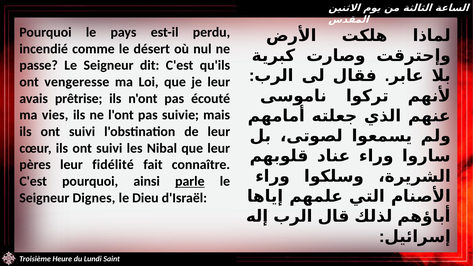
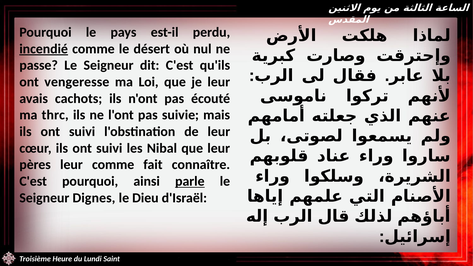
incendié underline: none -> present
prêtrise: prêtrise -> cachots
vies: vies -> thrc
leur fidélité: fidélité -> comme
